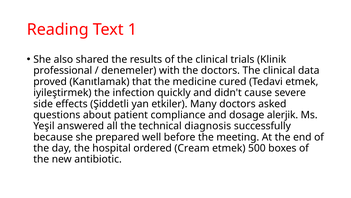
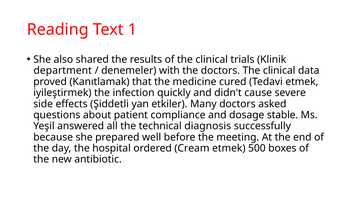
professional: professional -> department
alerjik: alerjik -> stable
